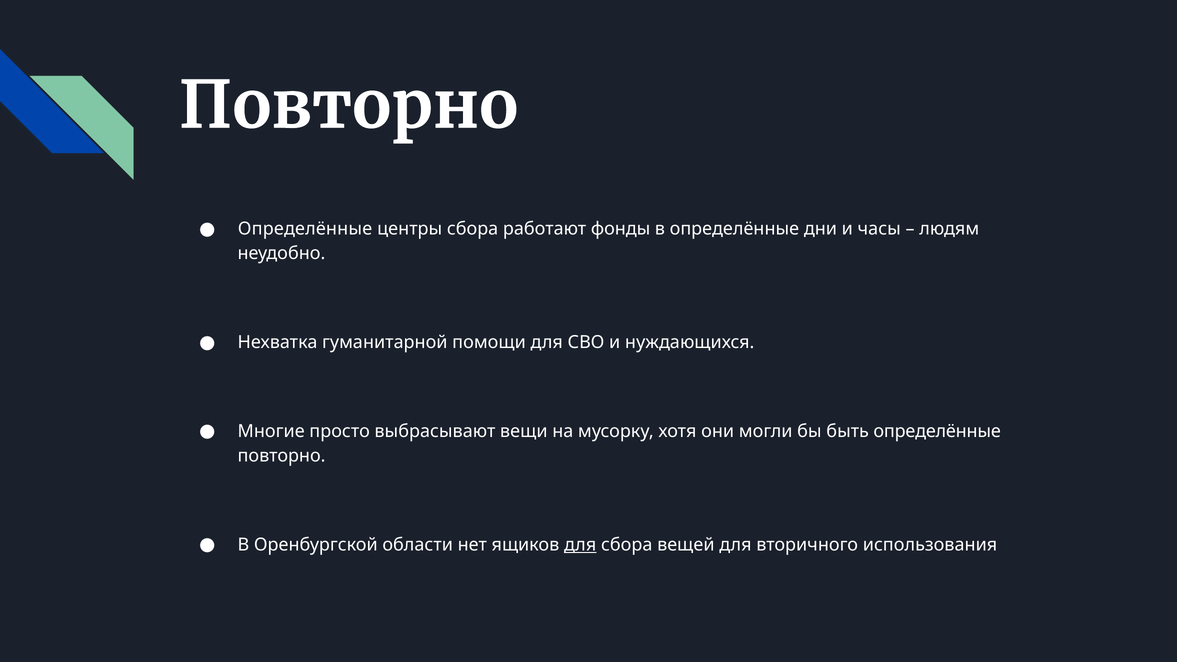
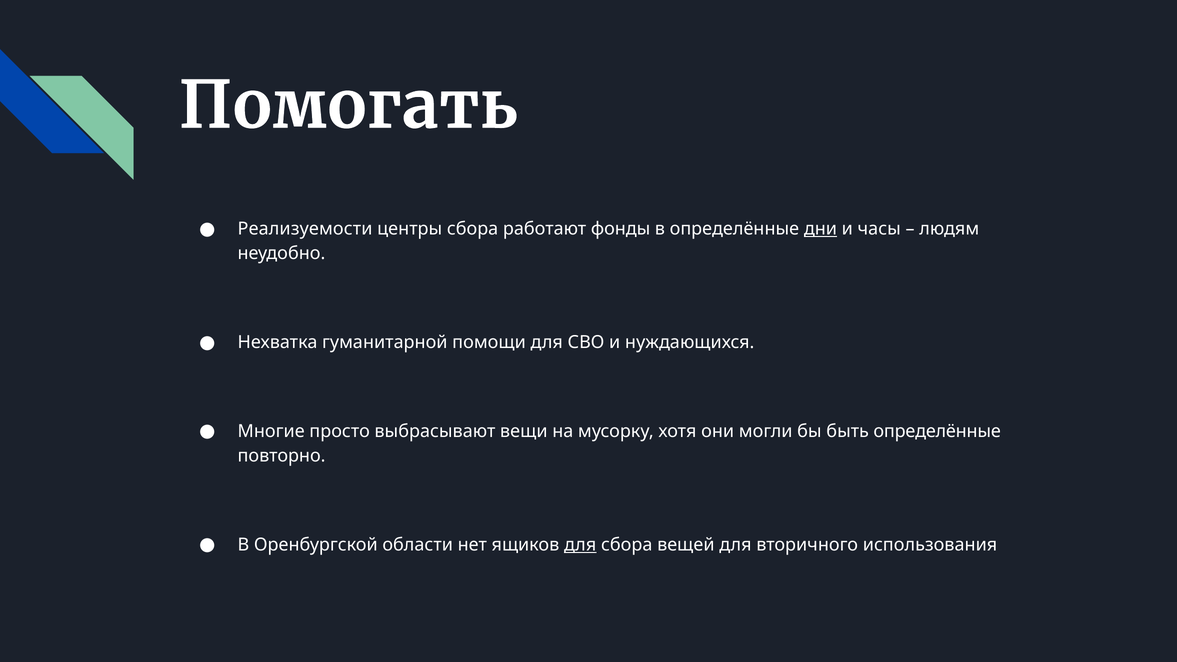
Повторно at (349, 106): Повторно -> Помогать
Определённые at (305, 229): Определённые -> Реализуемости
дни underline: none -> present
